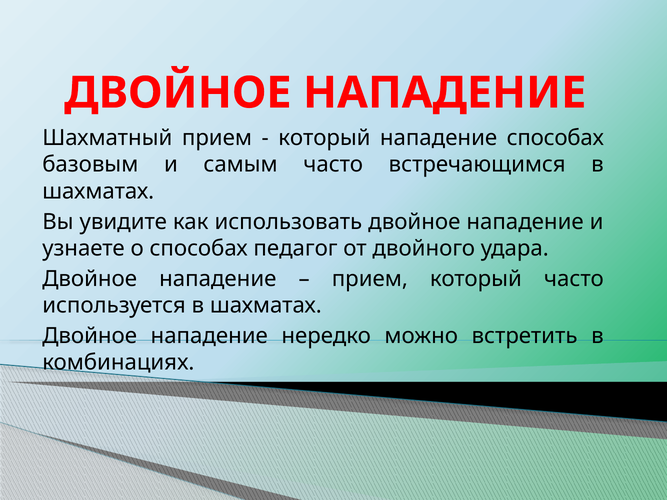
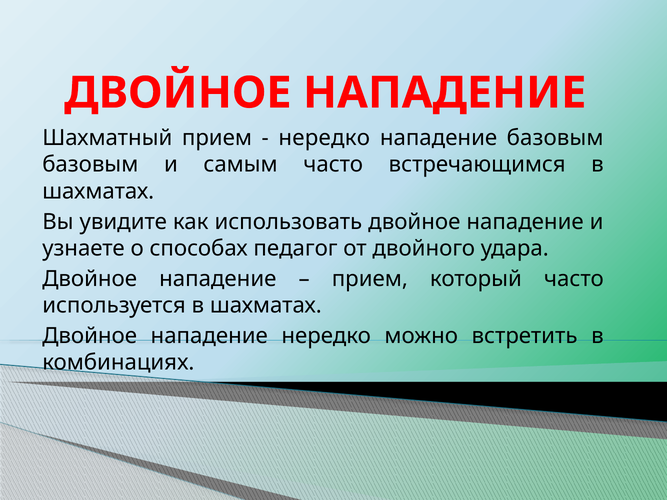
который at (324, 138): который -> нередко
нападение способах: способах -> базовым
